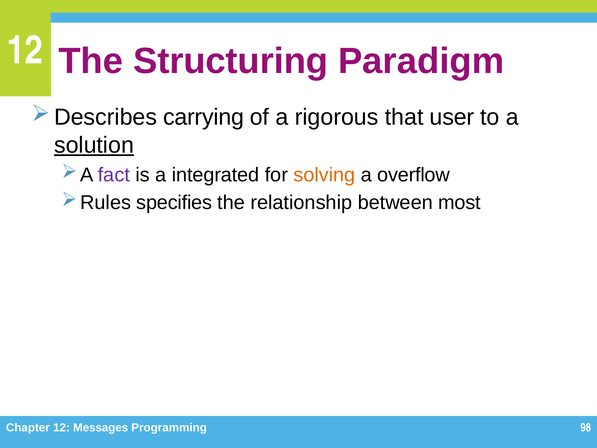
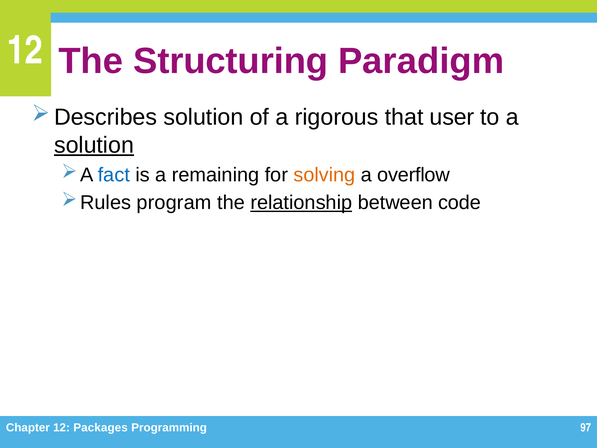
carrying at (204, 117): carrying -> solution
fact colour: purple -> blue
integrated: integrated -> remaining
specifies: specifies -> program
relationship underline: none -> present
most: most -> code
Messages: Messages -> Packages
98: 98 -> 97
